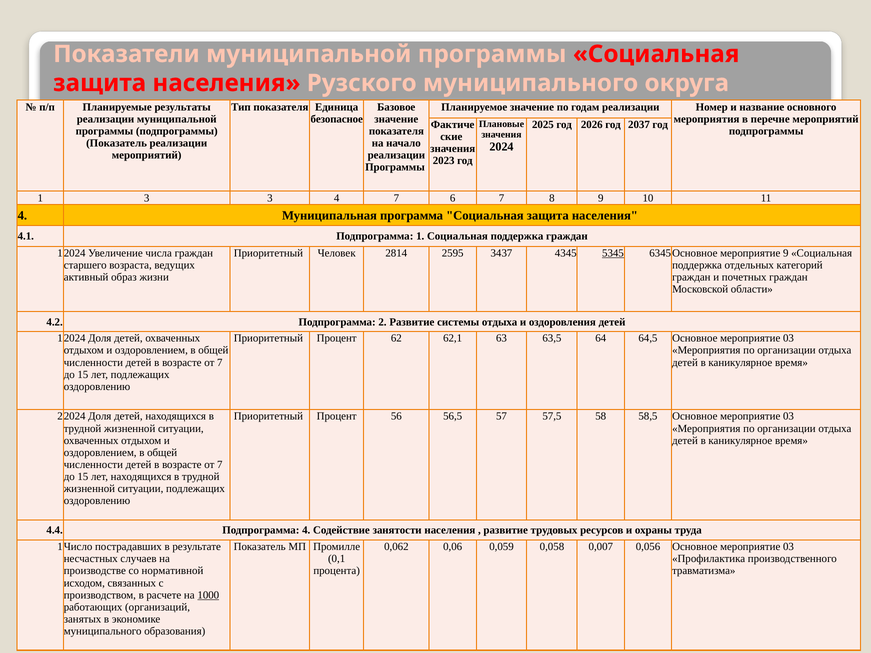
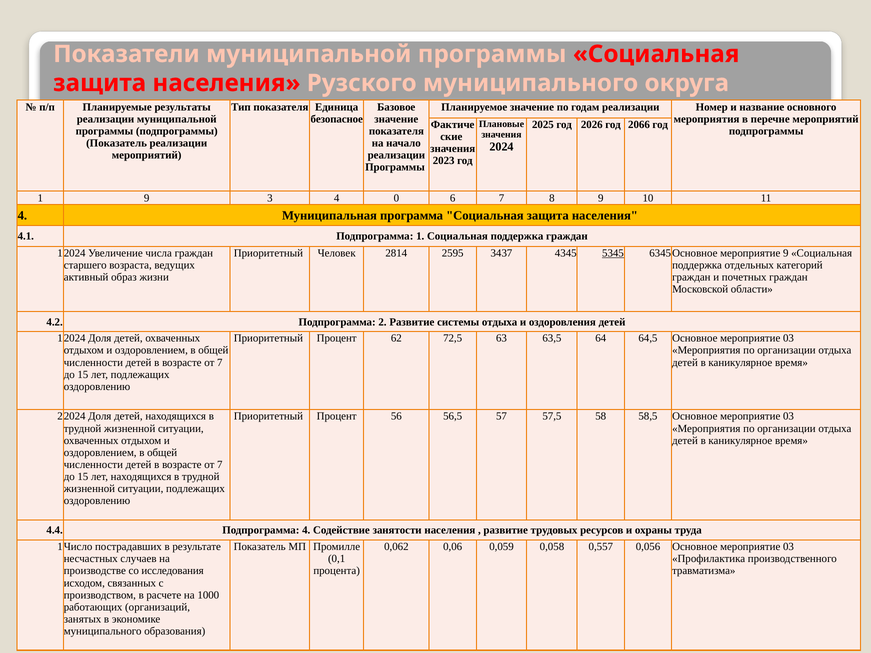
2037: 2037 -> 2066
1 3: 3 -> 9
4 7: 7 -> 0
62,1: 62,1 -> 72,5
0,007: 0,007 -> 0,557
нормативной: нормативной -> исследования
1000 underline: present -> none
